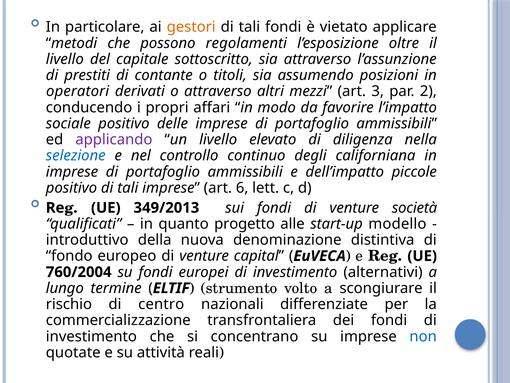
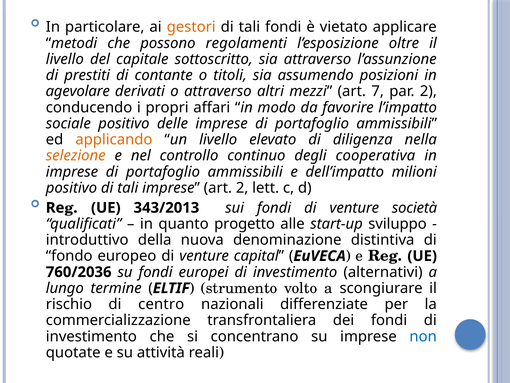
operatori: operatori -> agevolare
3: 3 -> 7
applicando colour: purple -> orange
selezione colour: blue -> orange
californiana: californiana -> cooperativa
piccole: piccole -> milioni
art 6: 6 -> 2
349/2013: 349/2013 -> 343/2013
modello: modello -> sviluppo
760/2004: 760/2004 -> 760/2036
